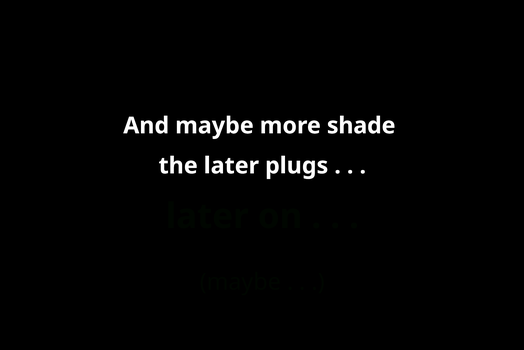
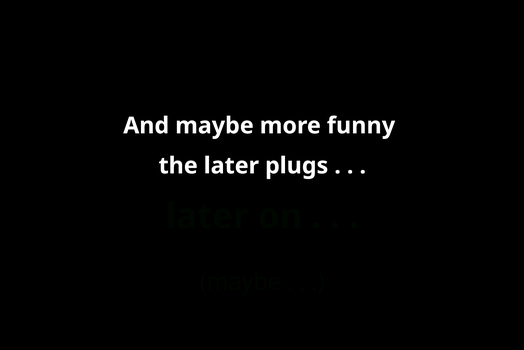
shade: shade -> funny
